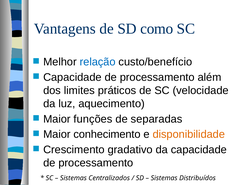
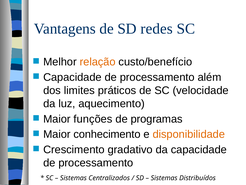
como: como -> redes
relação colour: blue -> orange
separadas: separadas -> programas
